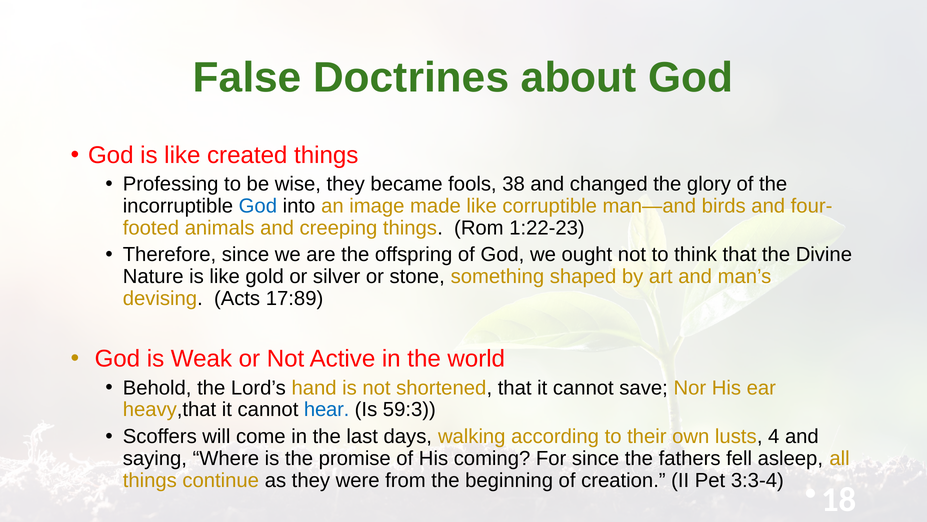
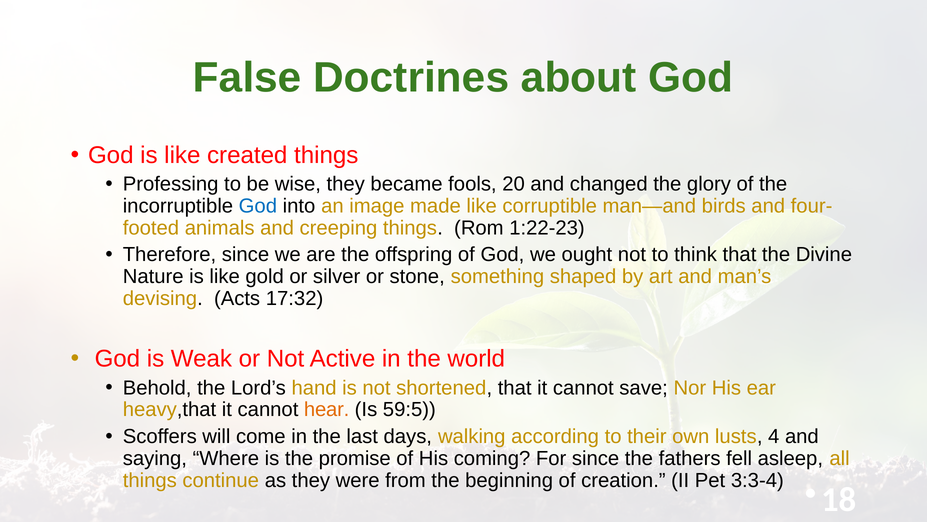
38: 38 -> 20
17:89: 17:89 -> 17:32
hear colour: blue -> orange
59:3: 59:3 -> 59:5
